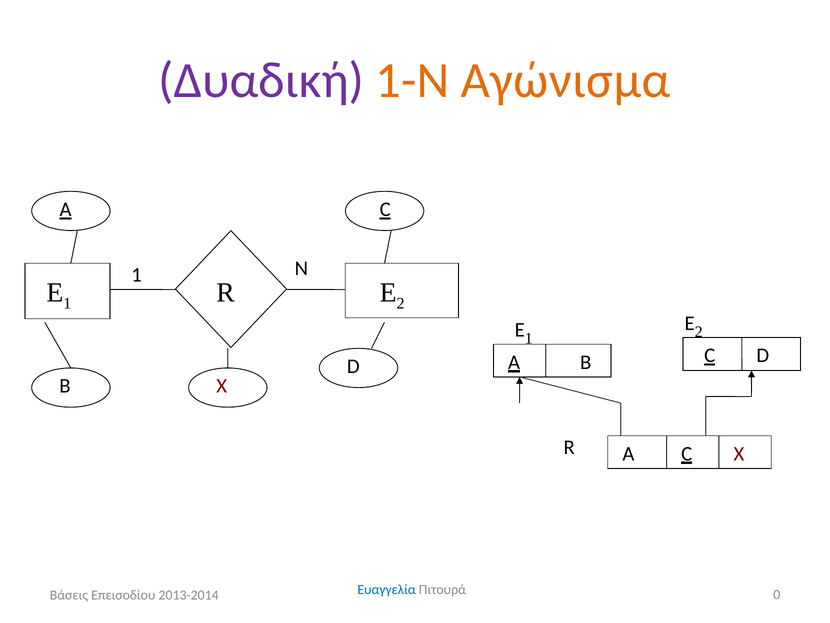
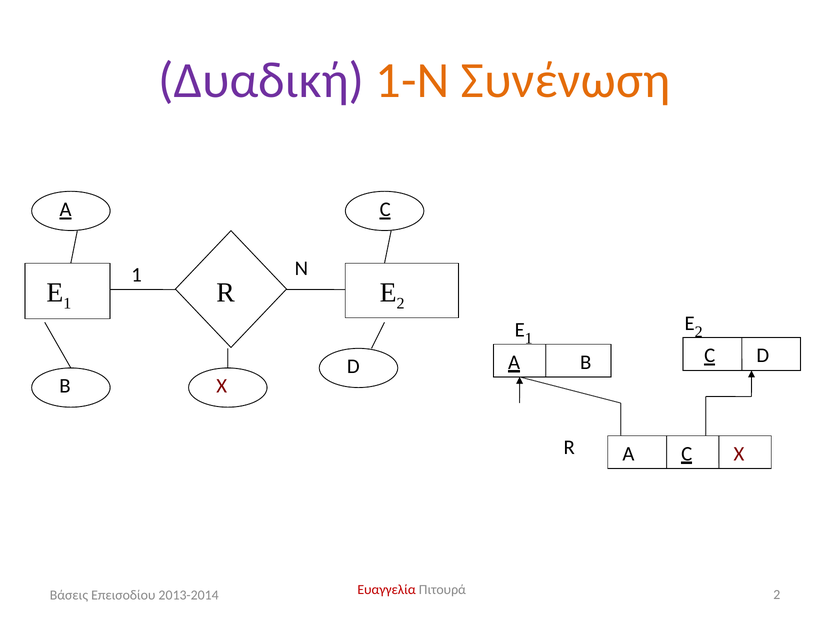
Αγώνισμα: Αγώνισμα -> Συνένωση
Ευαγγελία colour: blue -> red
Πιτουρά 0: 0 -> 2
